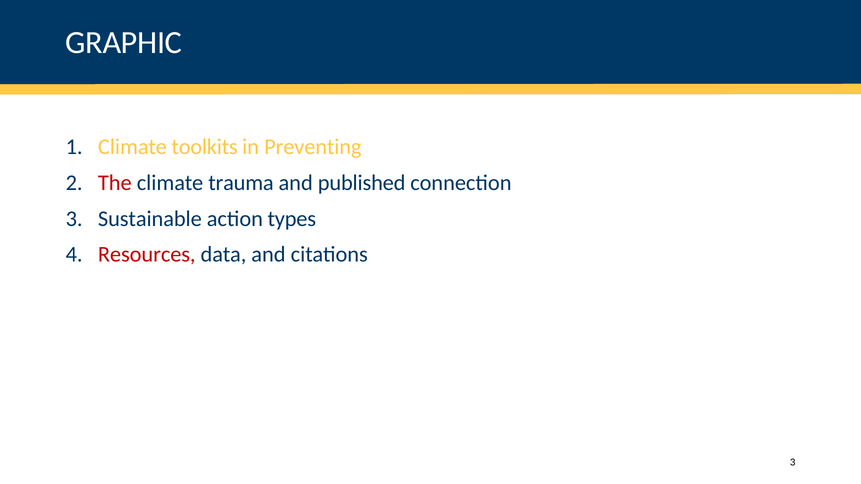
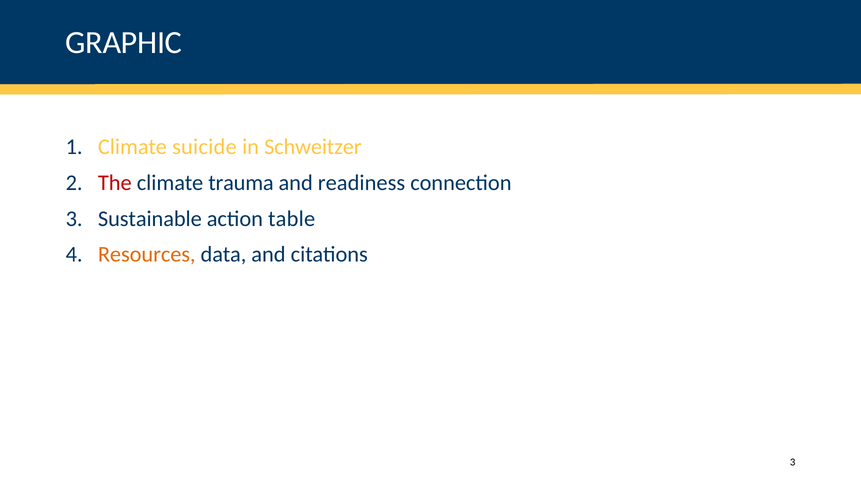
toolkits: toolkits -> suicide
Preventing: Preventing -> Schweitzer
published: published -> readiness
types: types -> table
Resources colour: red -> orange
